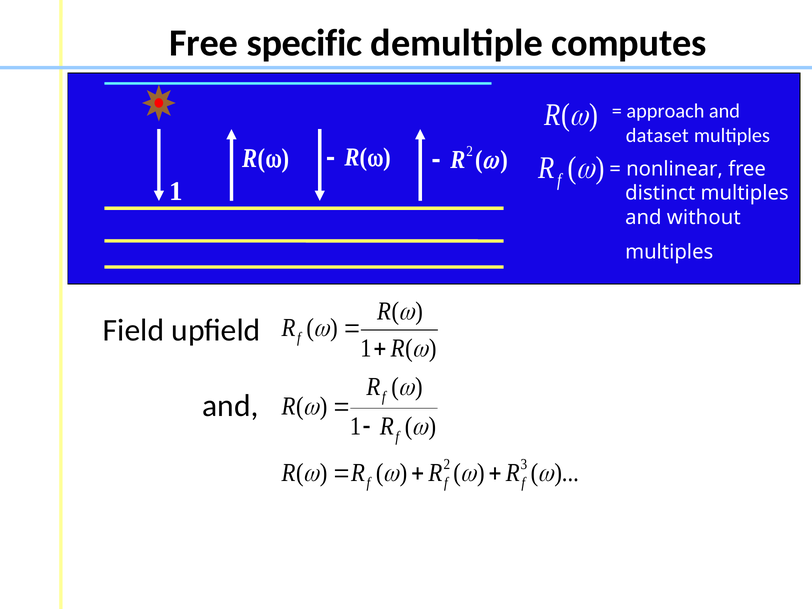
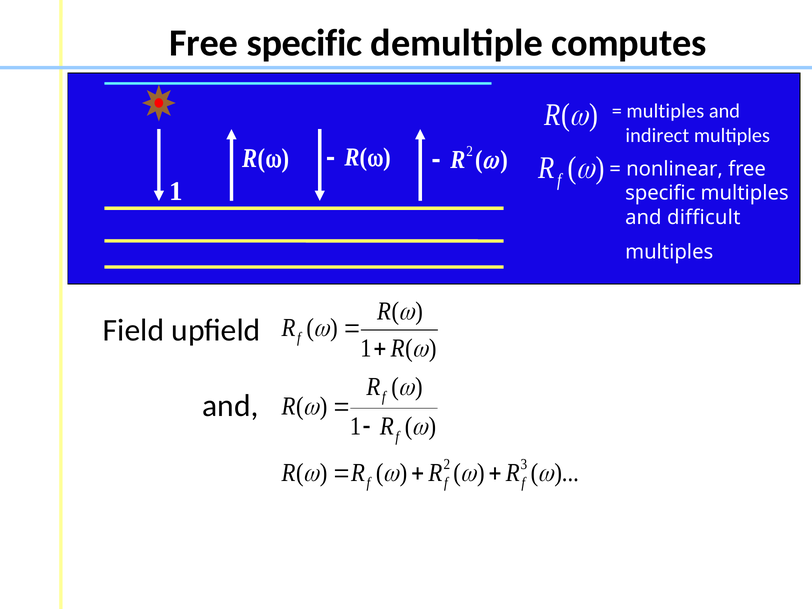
approach at (665, 111): approach -> multiples
dataset: dataset -> indirect
distinct at (660, 193): distinct -> specific
without: without -> difficult
